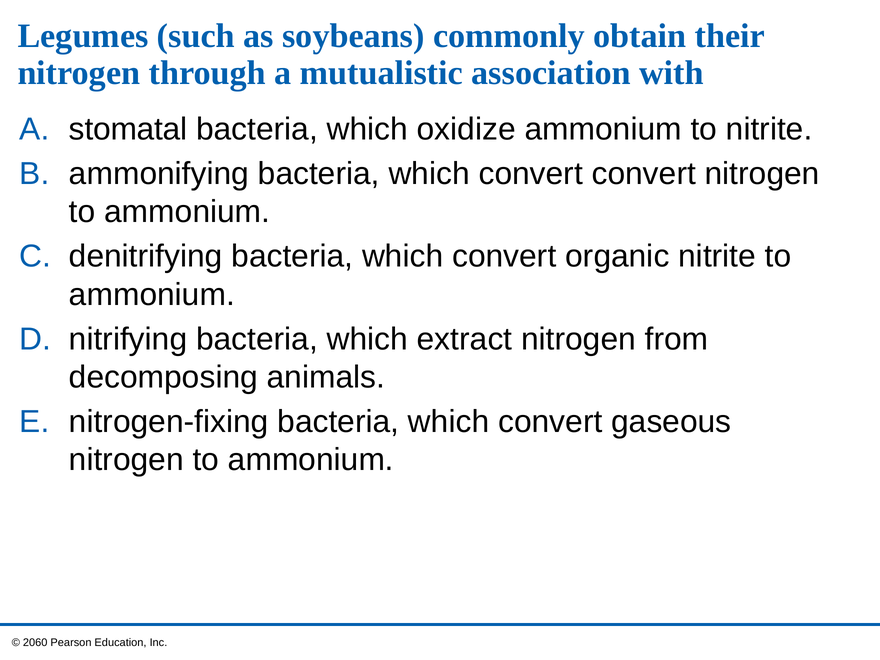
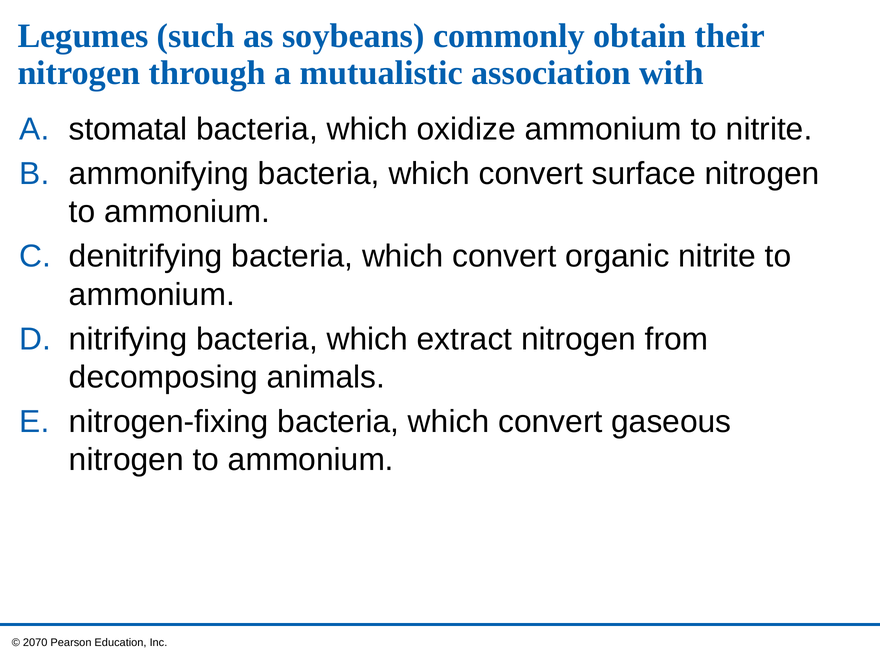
convert convert: convert -> surface
2060: 2060 -> 2070
